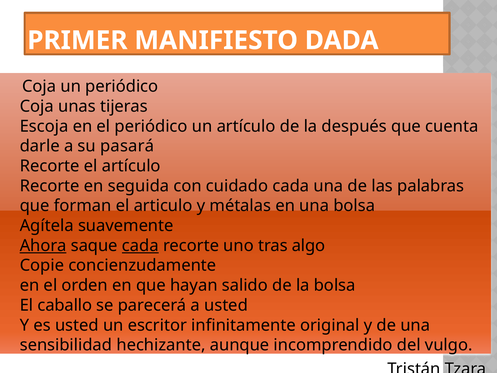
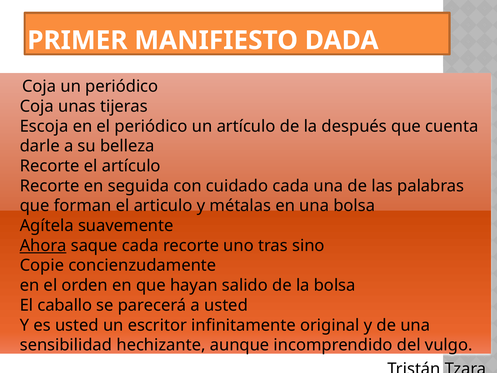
pasará: pasará -> belleza
cada at (140, 245) underline: present -> none
algo: algo -> sino
